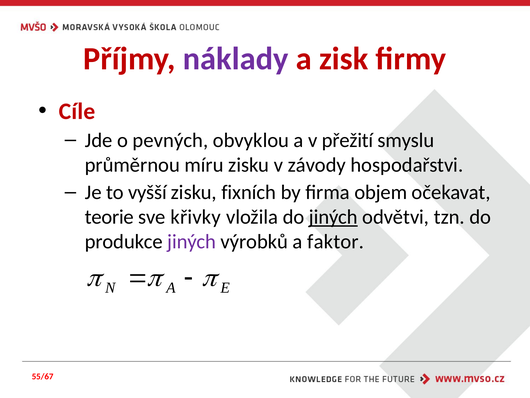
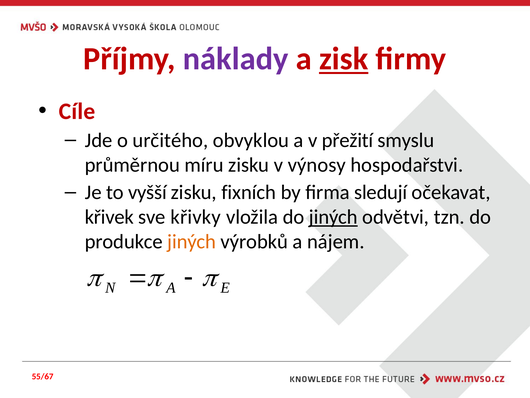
zisk underline: none -> present
pevných: pevných -> určitého
závody: závody -> výnosy
objem: objem -> sledují
teorie: teorie -> křivek
jiných at (192, 242) colour: purple -> orange
faktor: faktor -> nájem
